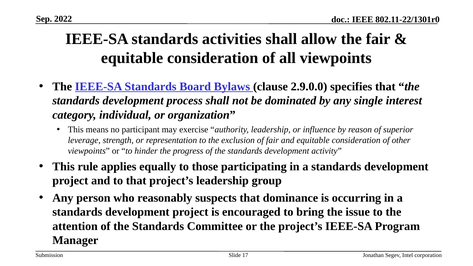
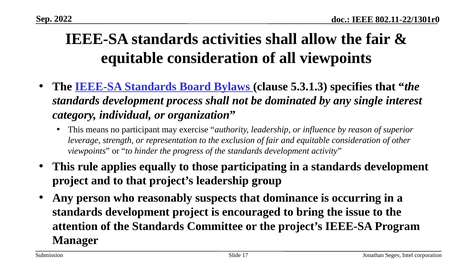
2.9.0.0: 2.9.0.0 -> 5.3.1.3
